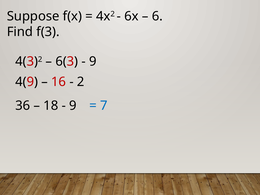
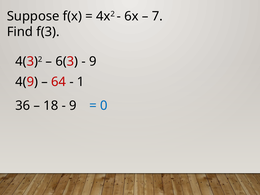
6: 6 -> 7
16: 16 -> 64
2: 2 -> 1
7: 7 -> 0
